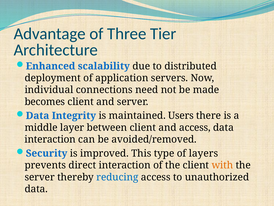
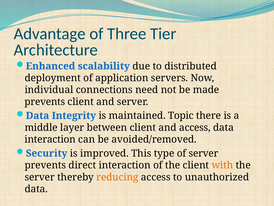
becomes at (45, 102): becomes -> prevents
Users: Users -> Topic
of layers: layers -> server
reducing colour: blue -> orange
